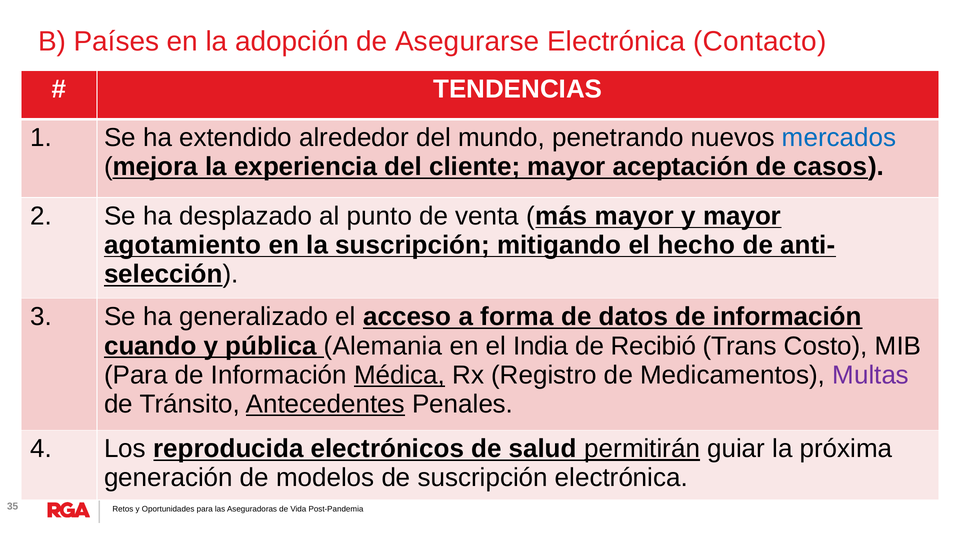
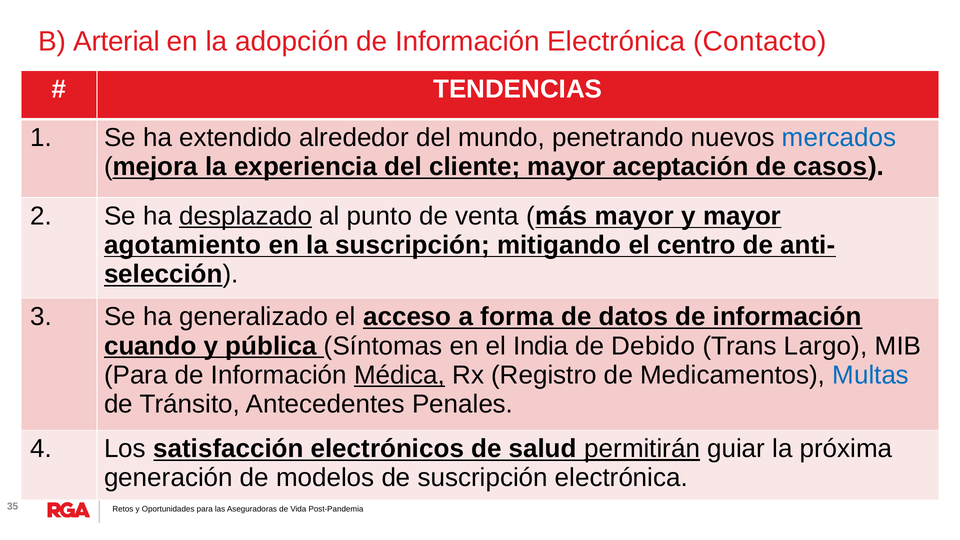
Países: Países -> Arterial
adopción de Asegurarse: Asegurarse -> Información
desplazado underline: none -> present
hecho: hecho -> centro
Alemania: Alemania -> Síntomas
Recibió: Recibió -> Debido
Costo: Costo -> Largo
Multas colour: purple -> blue
Antecedentes underline: present -> none
reproducida: reproducida -> satisfacción
